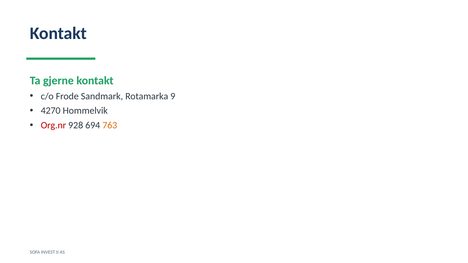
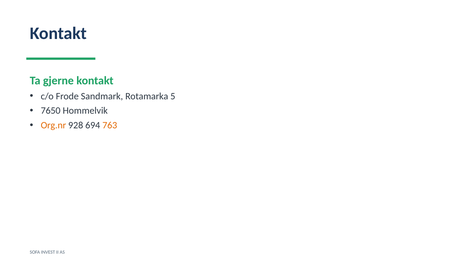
9: 9 -> 5
4270: 4270 -> 7650
Org.nr colour: red -> orange
